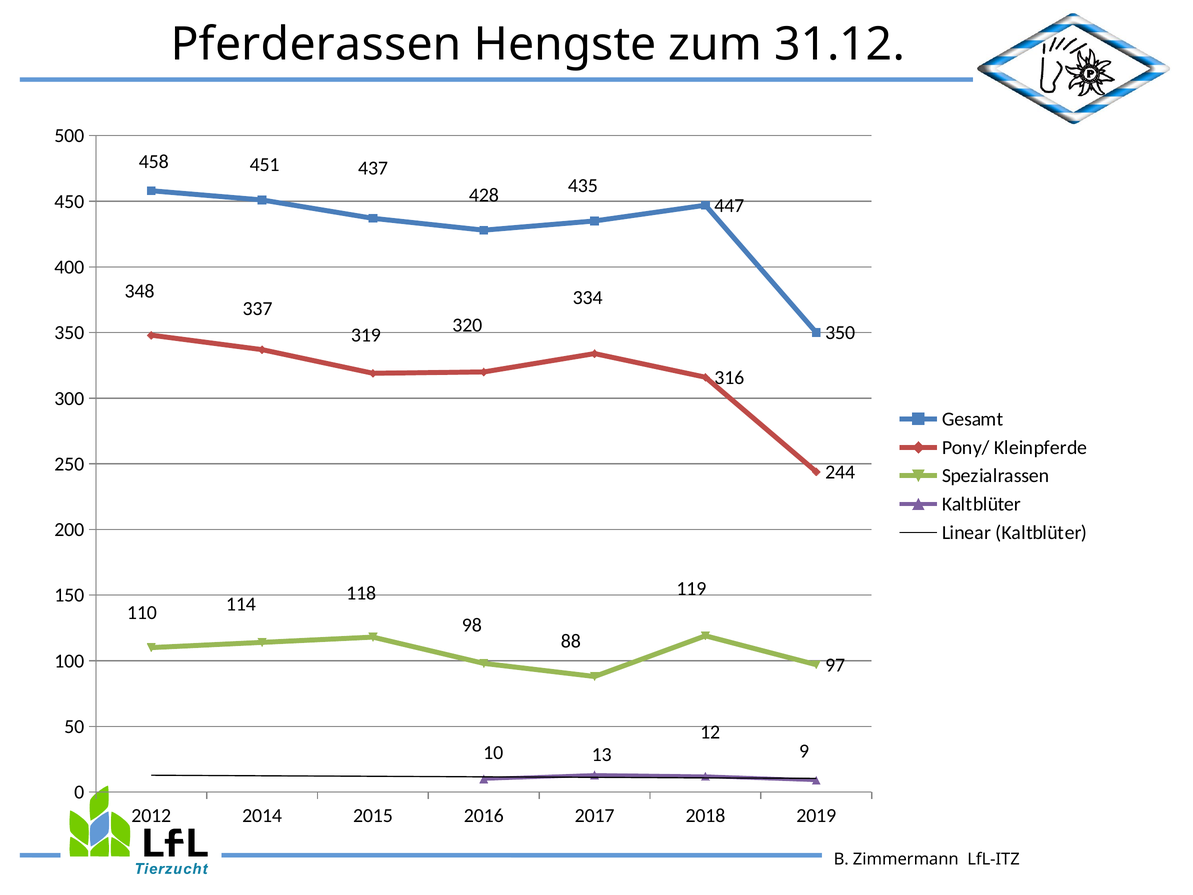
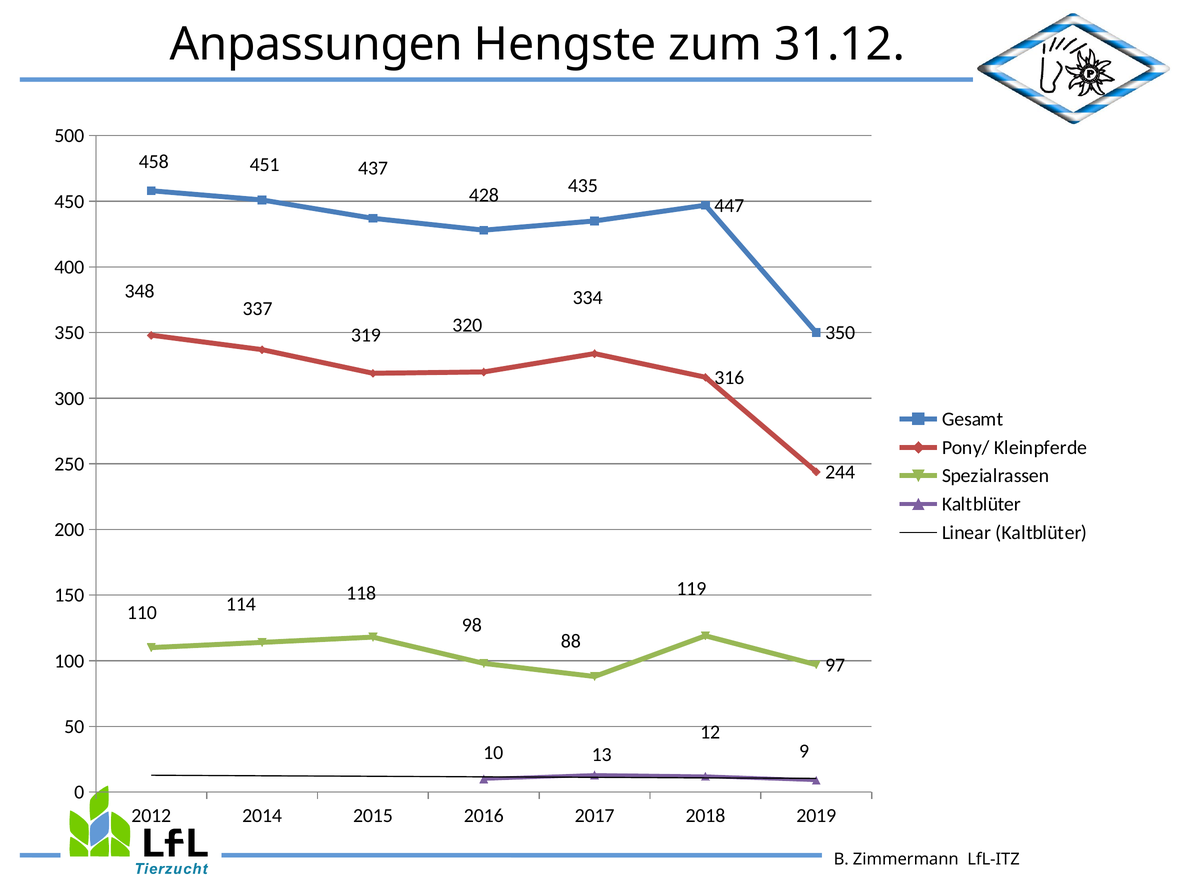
Pferderassen: Pferderassen -> Anpassungen
